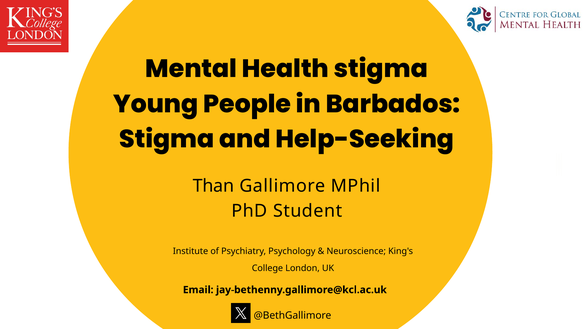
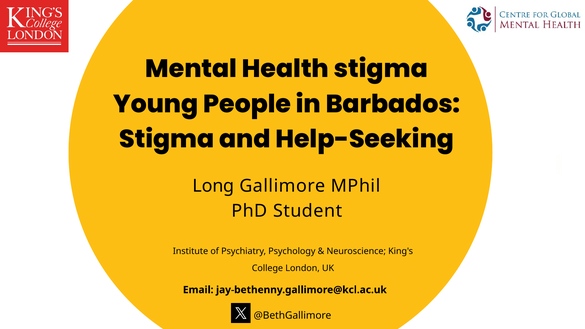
Than: Than -> Long
